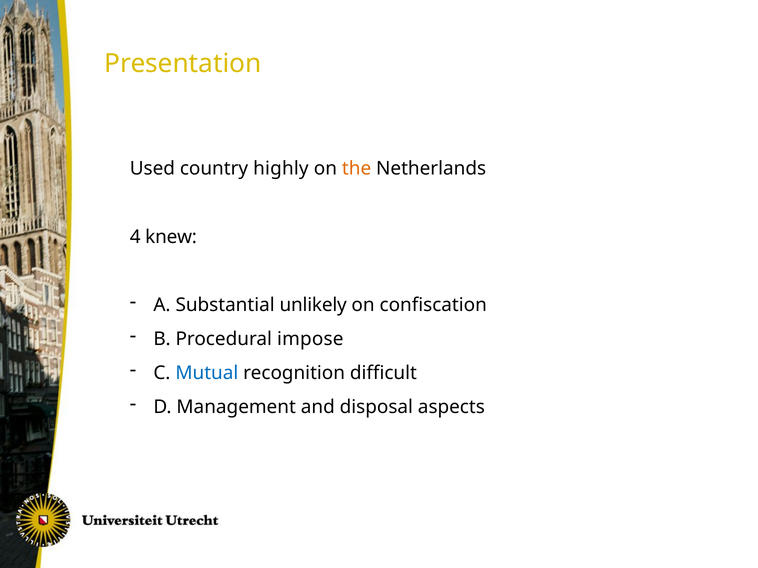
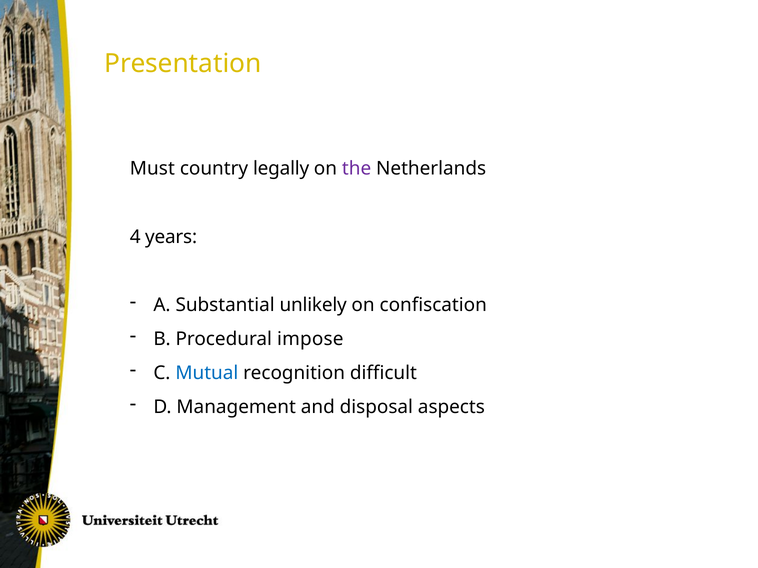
Used: Used -> Must
highly: highly -> legally
the colour: orange -> purple
knew: knew -> years
